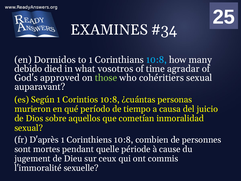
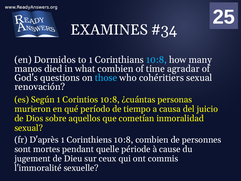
debido: debido -> manos
what vosotros: vosotros -> combien
approved: approved -> questions
those colour: light green -> light blue
auparavant: auparavant -> renovación
